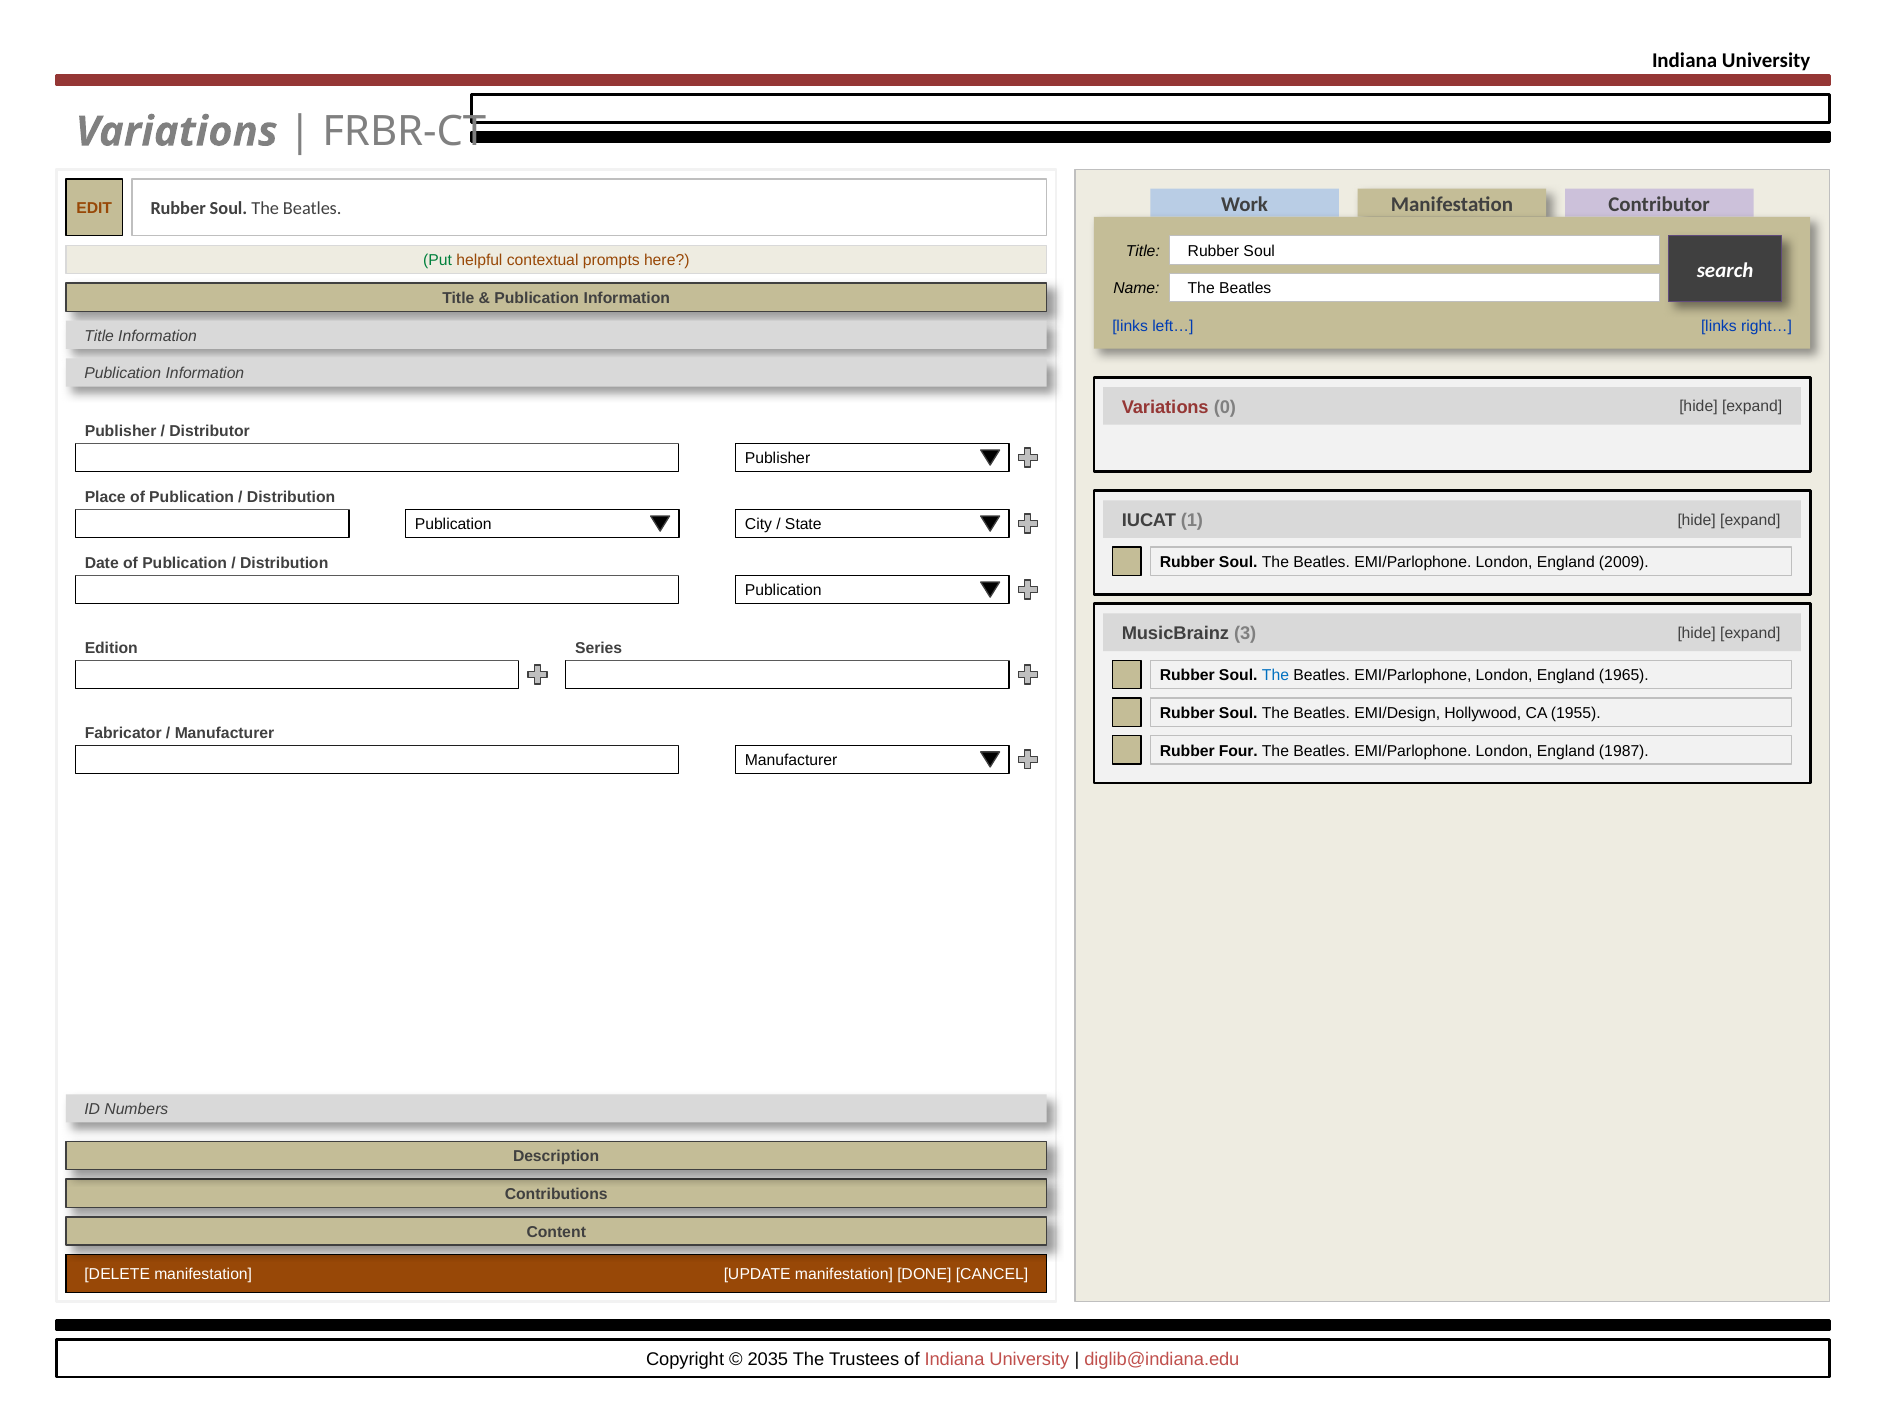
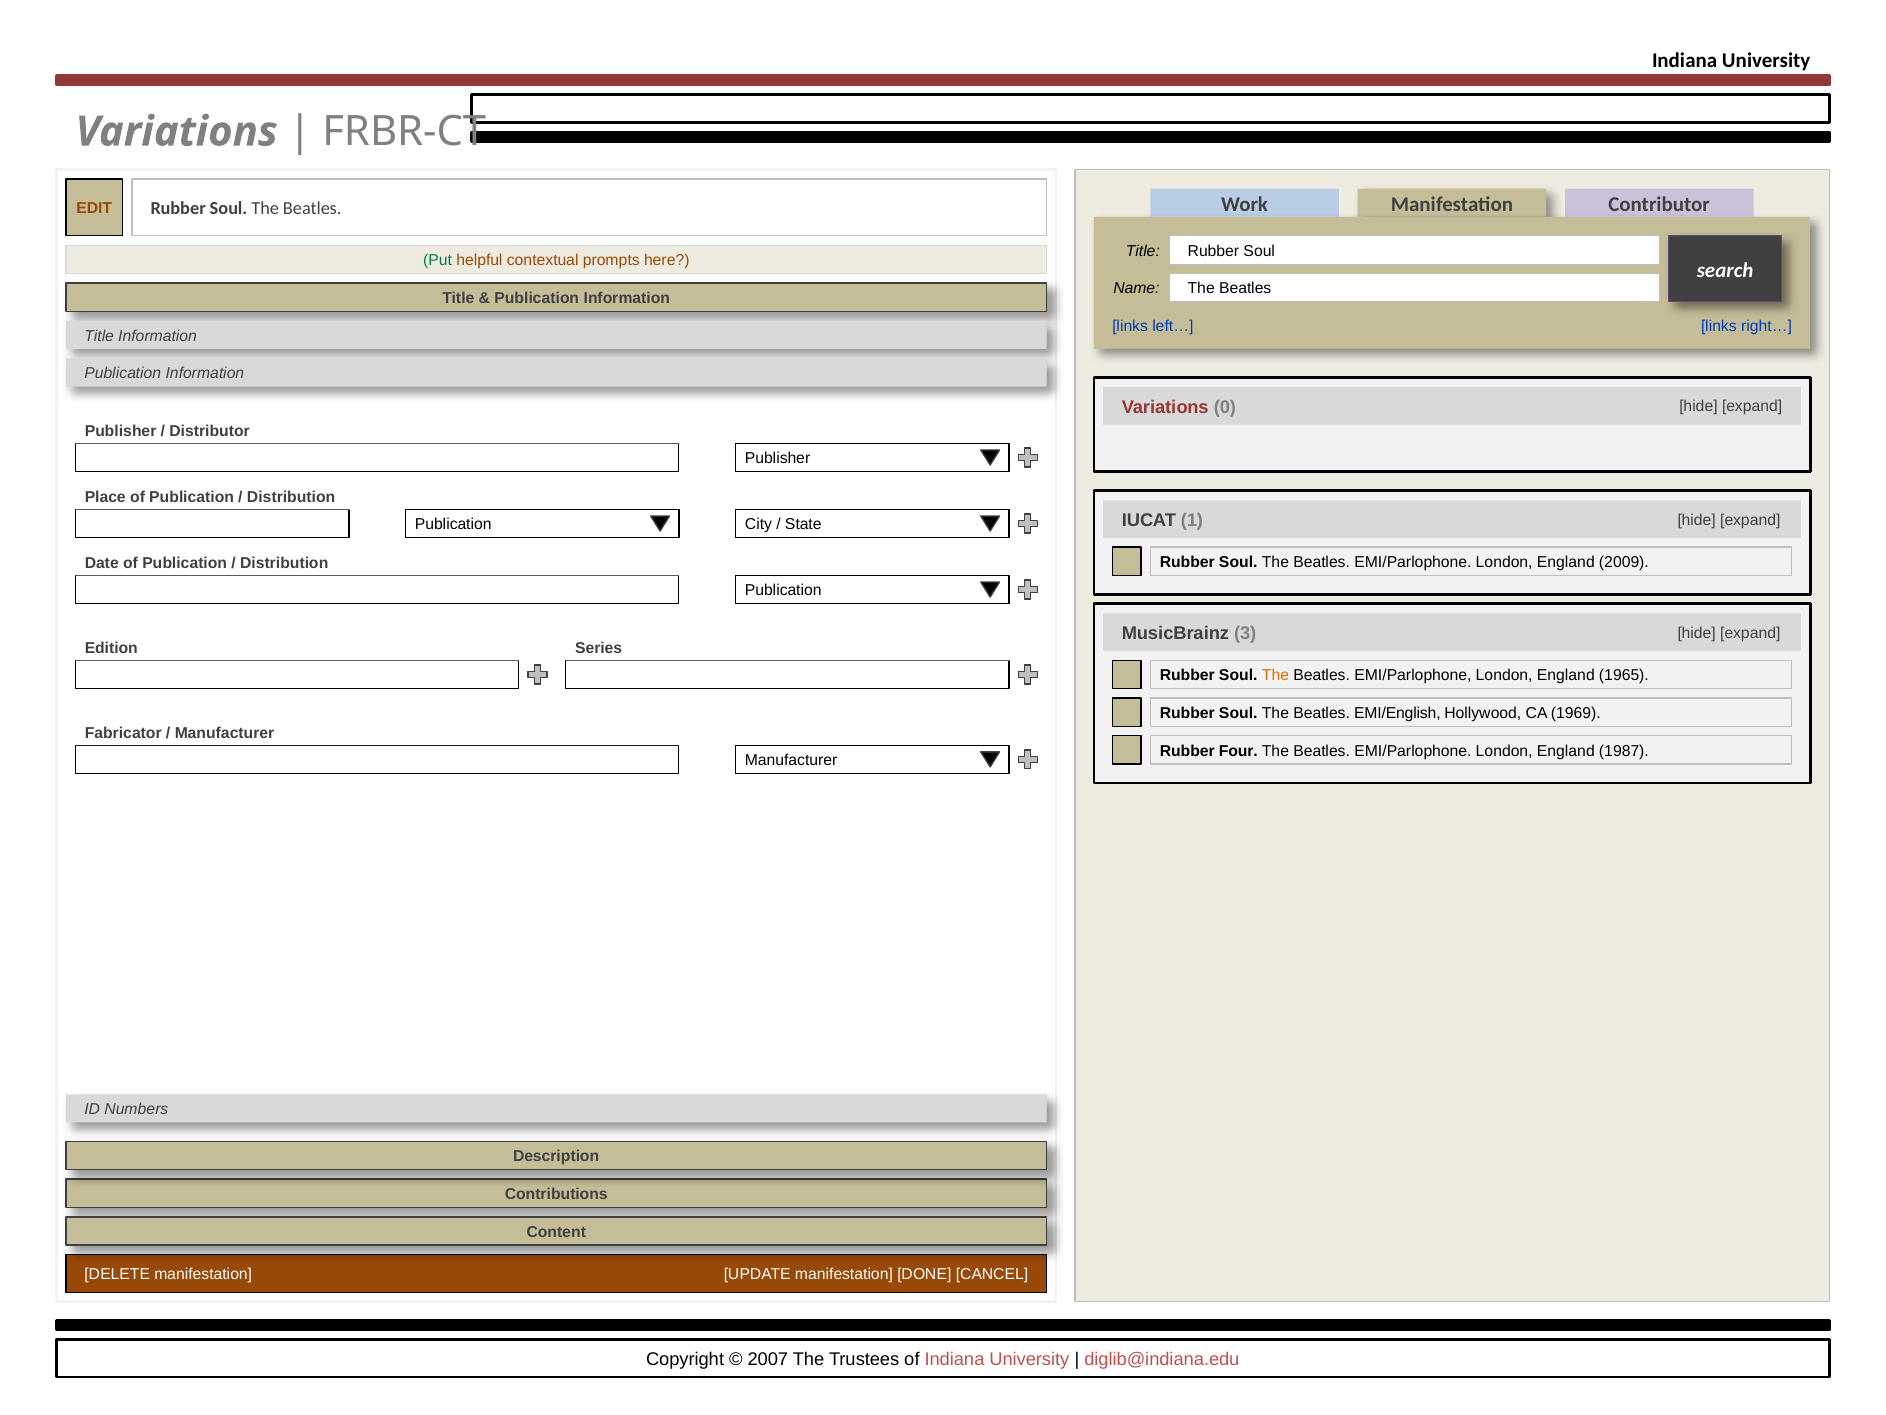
The at (1276, 675) colour: blue -> orange
EMI/Design: EMI/Design -> EMI/English
1955: 1955 -> 1969
2035: 2035 -> 2007
